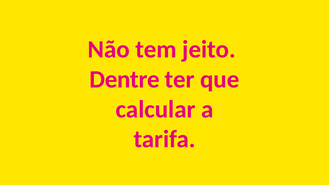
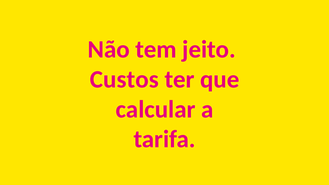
Dentre: Dentre -> Custos
